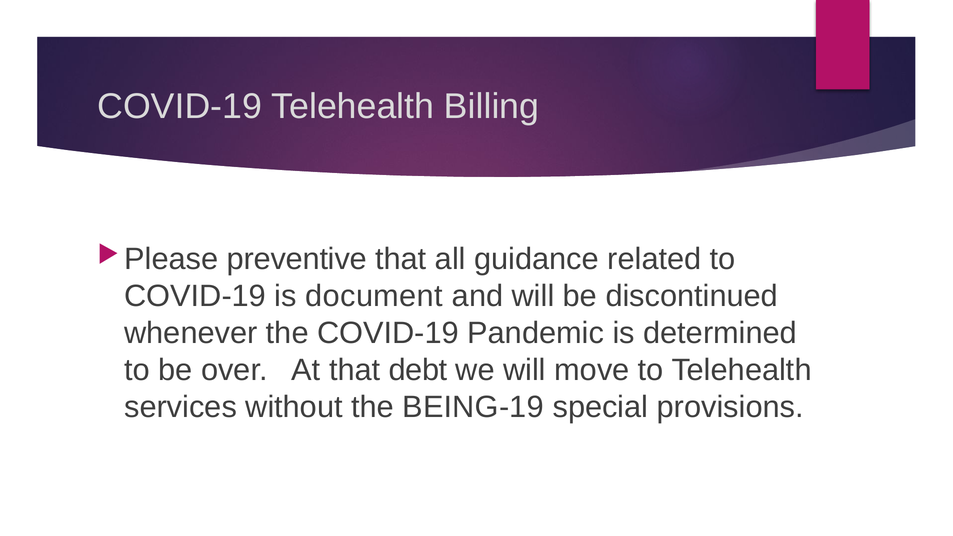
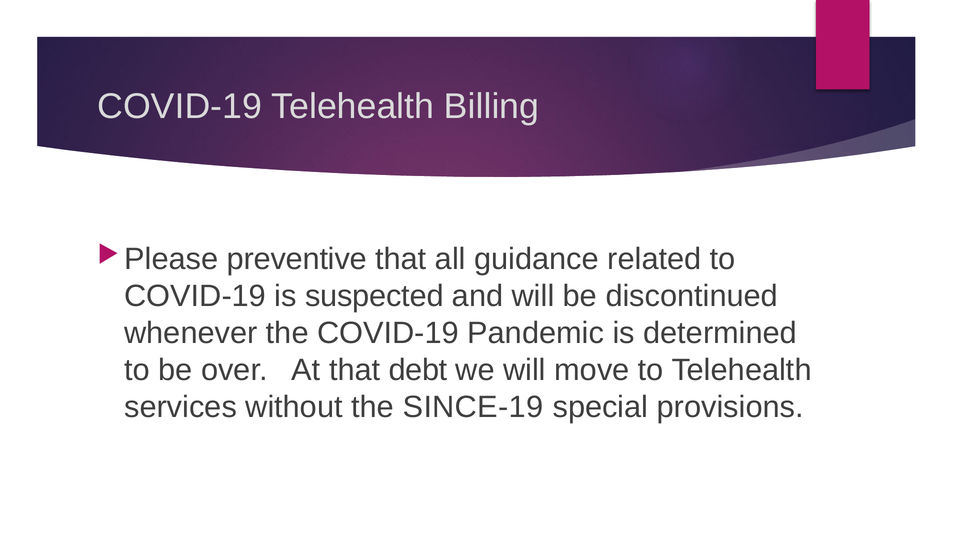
document: document -> suspected
BEING-19: BEING-19 -> SINCE-19
